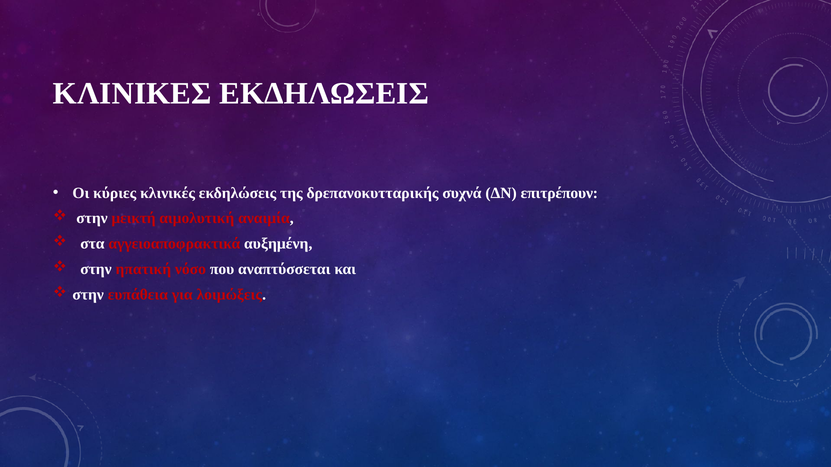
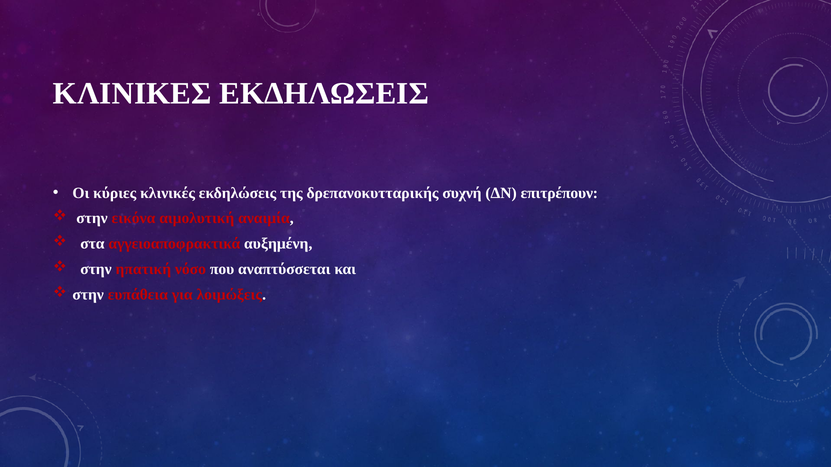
συχνά: συχνά -> συχνή
μεικτή: μεικτή -> εικόνα
